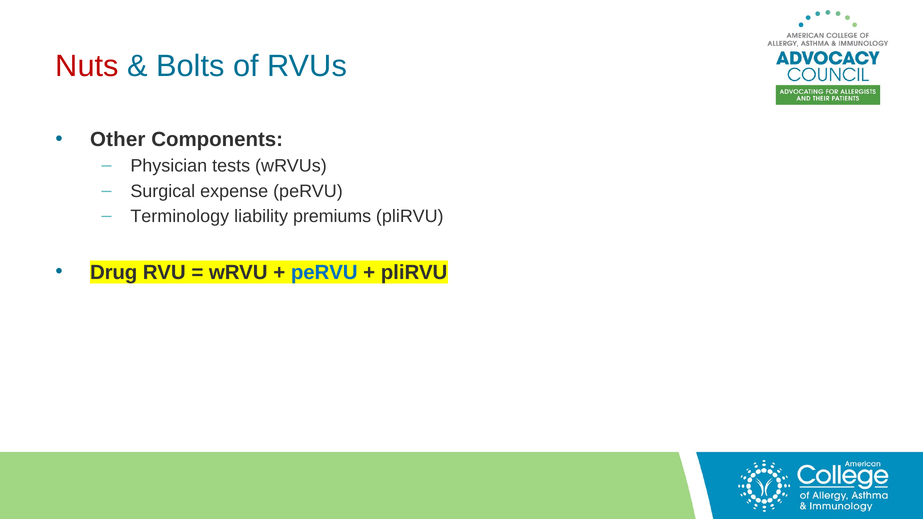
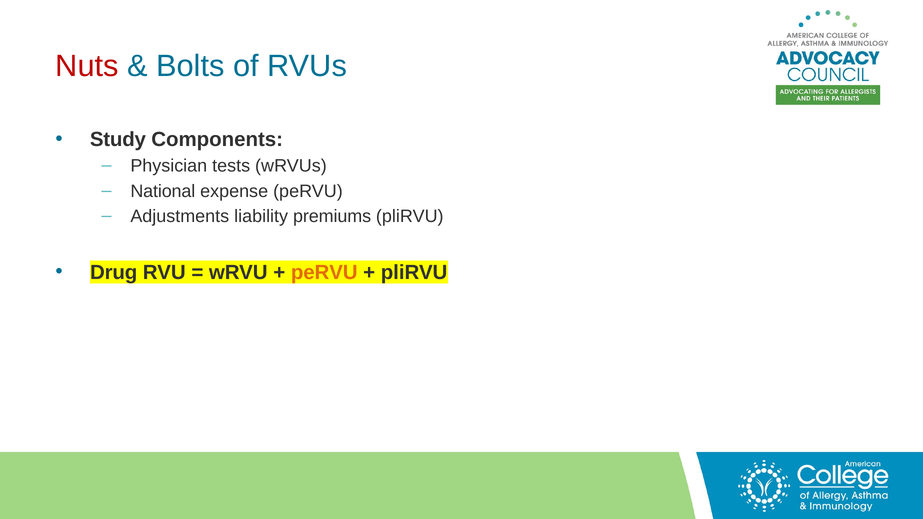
Other: Other -> Study
Surgical: Surgical -> National
Terminology: Terminology -> Adjustments
peRVU at (324, 272) colour: blue -> orange
